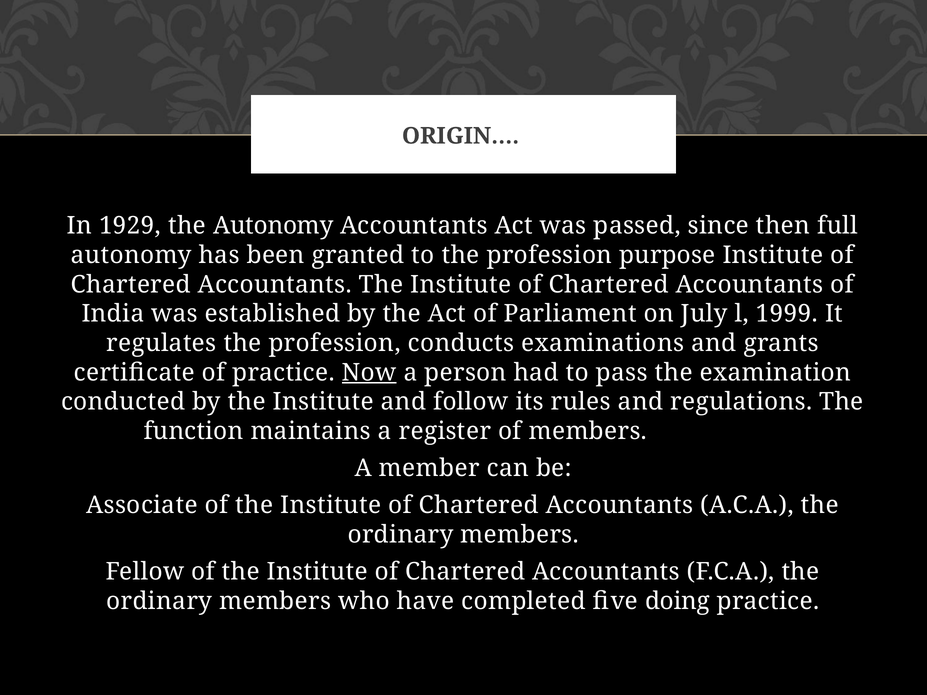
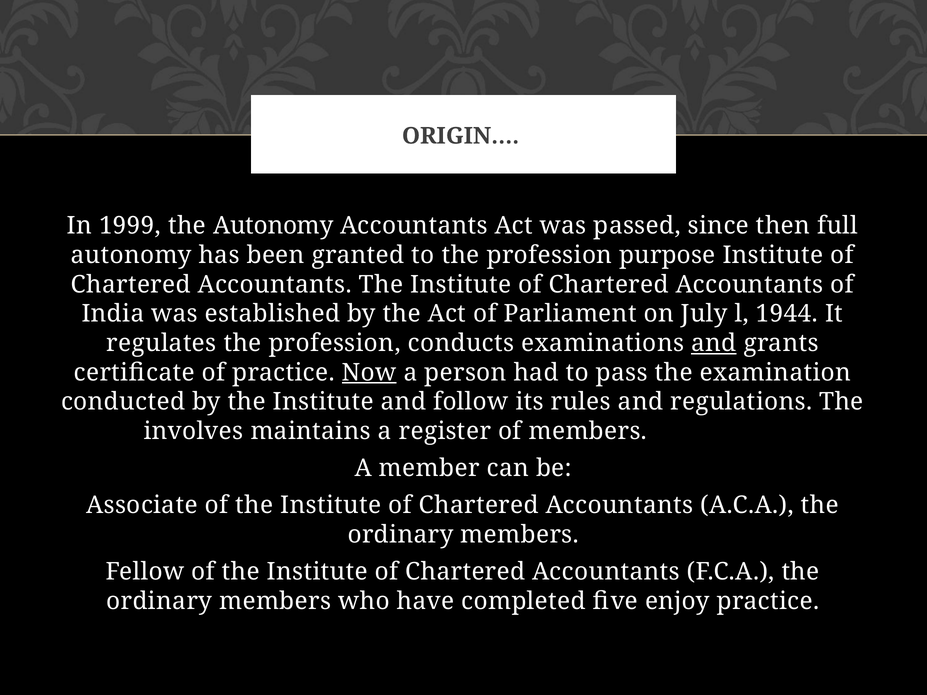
1929: 1929 -> 1999
1999: 1999 -> 1944
and at (714, 343) underline: none -> present
function: function -> involves
doing: doing -> enjoy
